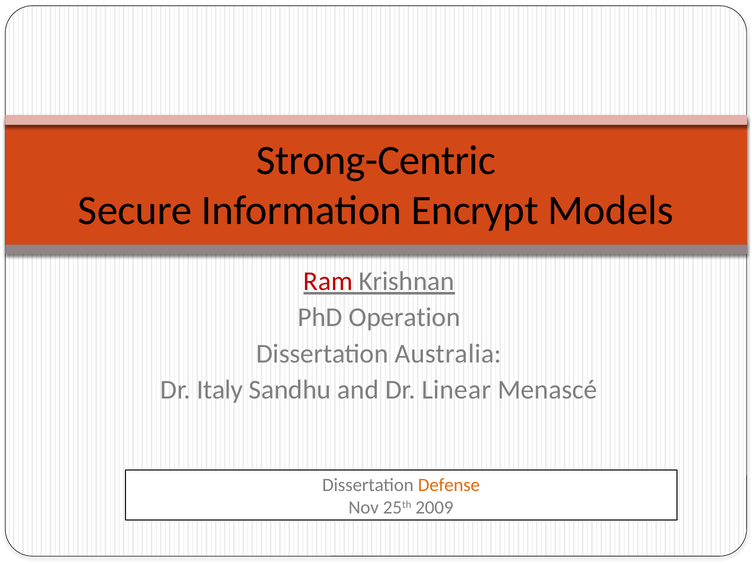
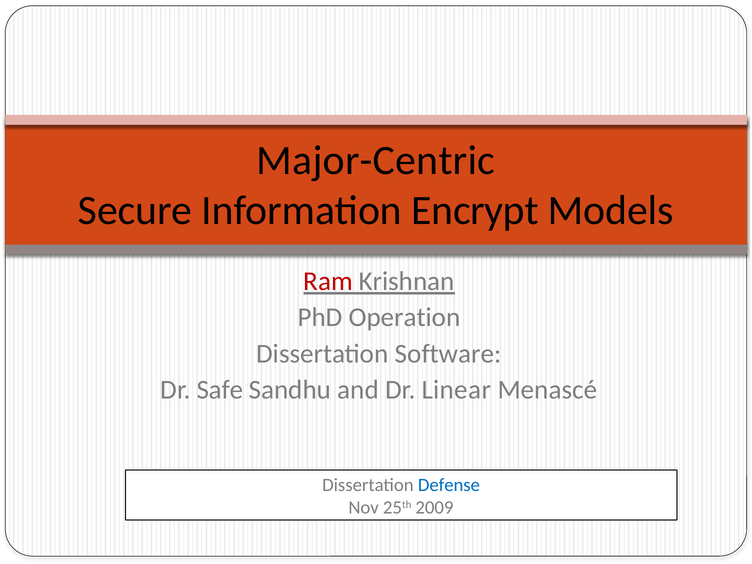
Strong-Centric: Strong-Centric -> Major-Centric
Australia: Australia -> Software
Italy: Italy -> Safe
Defense colour: orange -> blue
